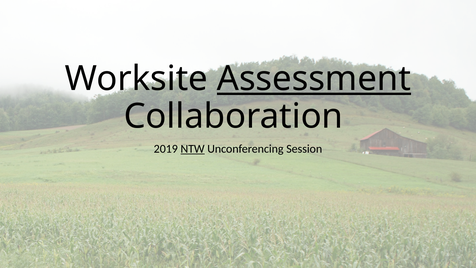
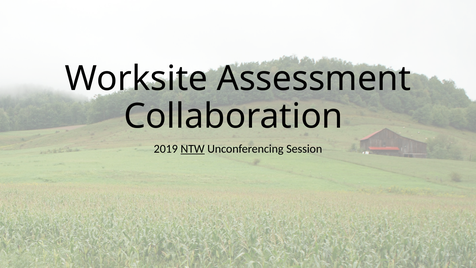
Assessment underline: present -> none
